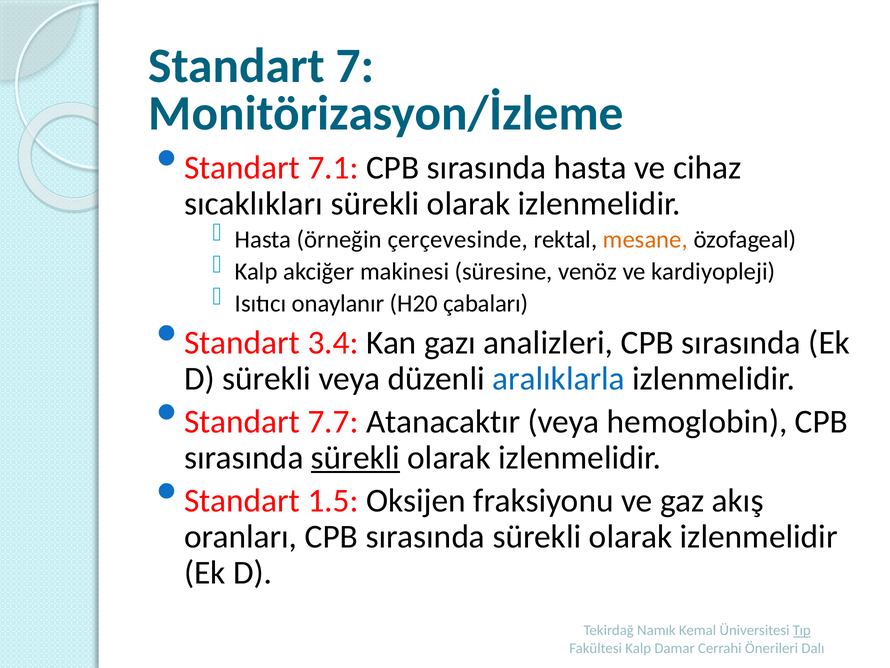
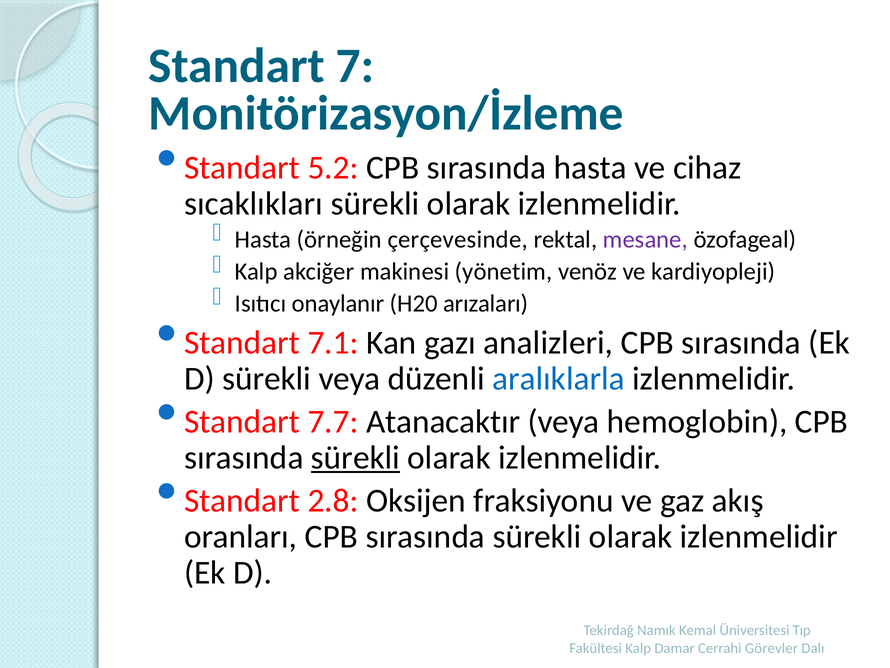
7.1: 7.1 -> 5.2
mesane colour: orange -> purple
süresine: süresine -> yönetim
çabaları: çabaları -> arızaları
3.4: 3.4 -> 7.1
1.5: 1.5 -> 2.8
Tıp underline: present -> none
Önerileri: Önerileri -> Görevler
